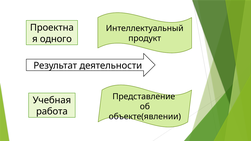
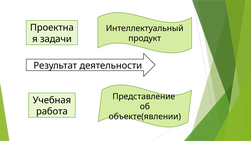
одного: одного -> задачи
